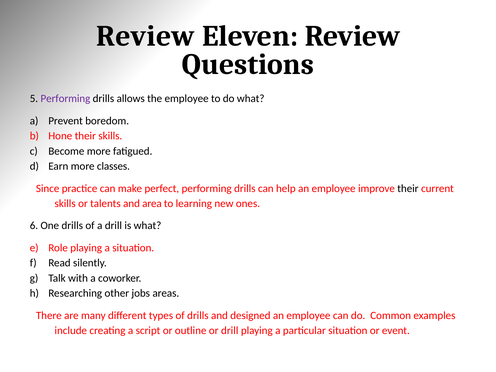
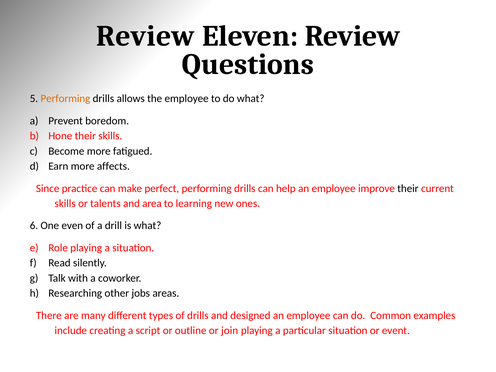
Performing at (65, 99) colour: purple -> orange
classes: classes -> affects
One drills: drills -> even
or drill: drill -> join
